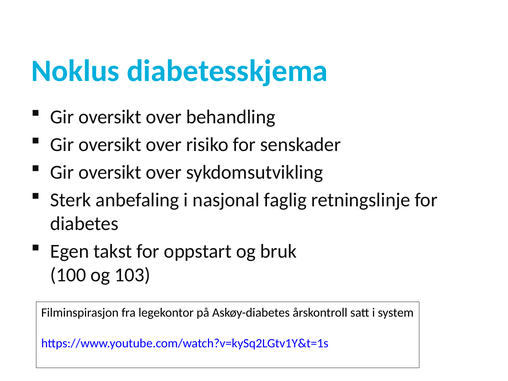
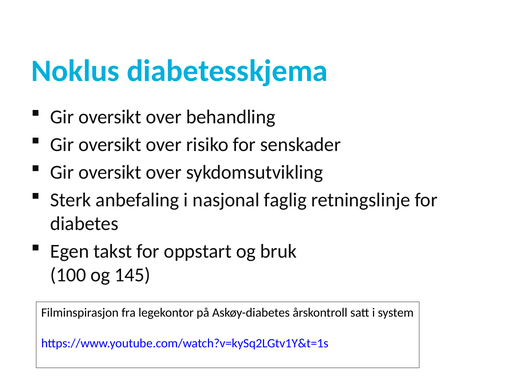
103: 103 -> 145
